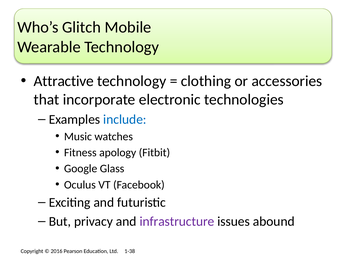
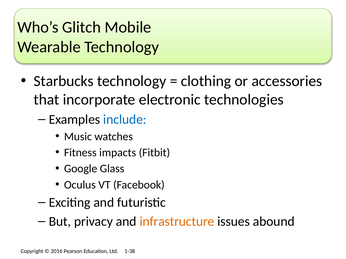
Attractive: Attractive -> Starbucks
apology: apology -> impacts
infrastructure colour: purple -> orange
